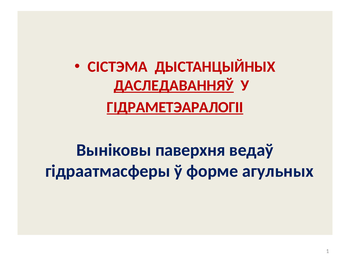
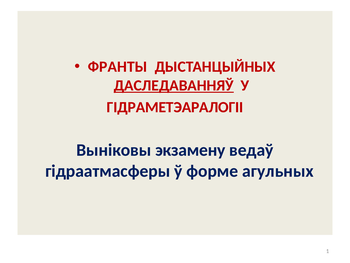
СІСТЭМА: СІСТЭМА -> ФРАНТЫ
ГІДРАМЕТЭАРАЛОГІІ underline: present -> none
паверхня: паверхня -> экзамену
